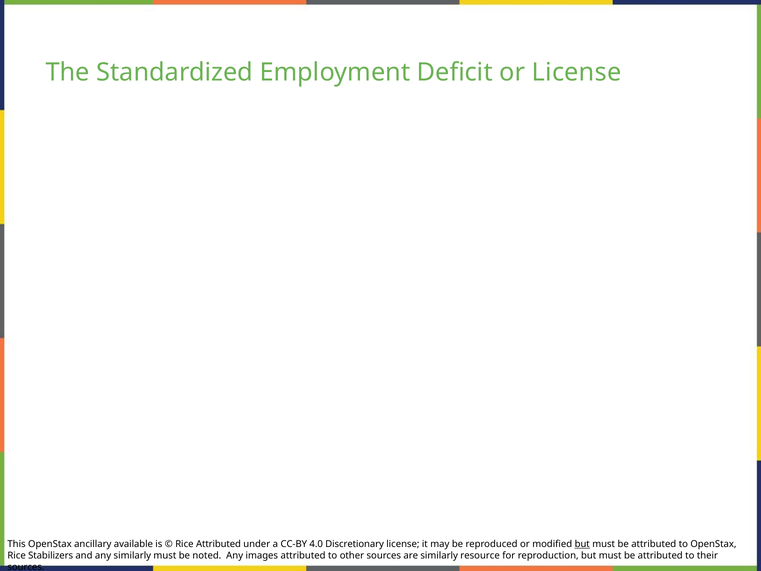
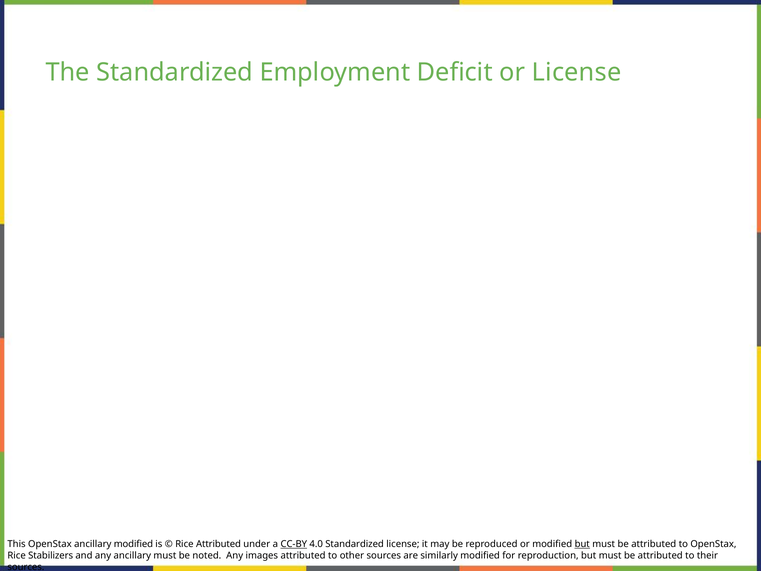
ancillary available: available -> modified
CC-BY underline: none -> present
4.0 Discretionary: Discretionary -> Standardized
any similarly: similarly -> ancillary
similarly resource: resource -> modified
